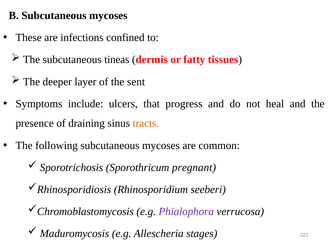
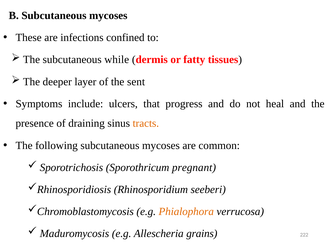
tineas: tineas -> while
Phialophora colour: purple -> orange
stages: stages -> grains
